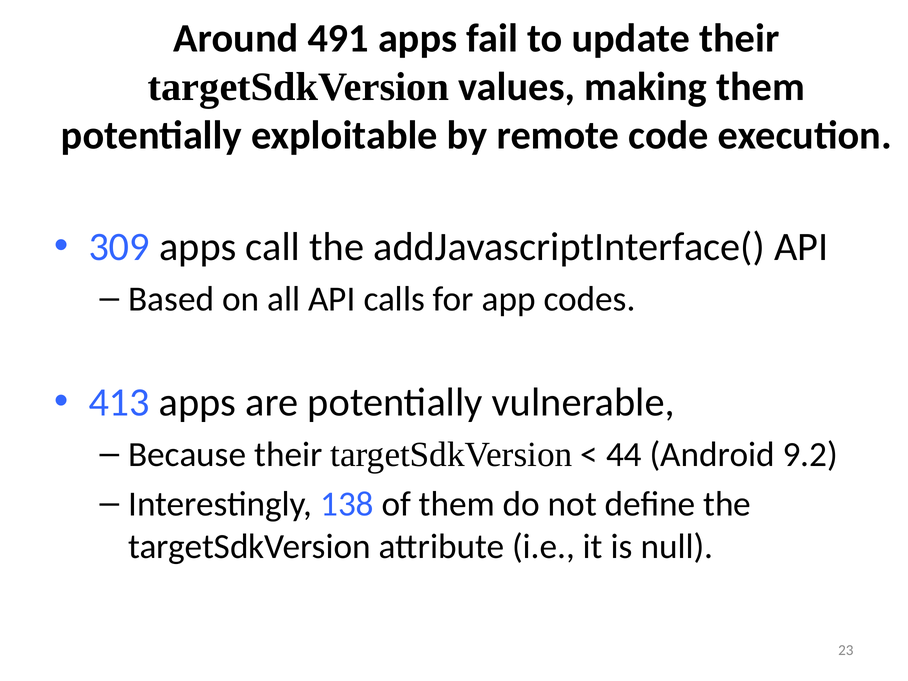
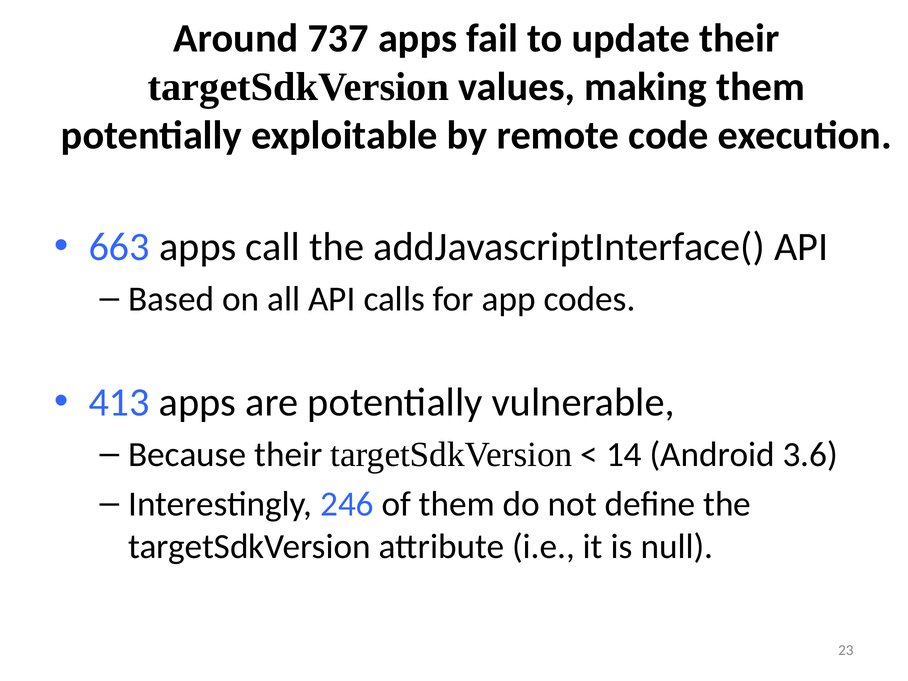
491: 491 -> 737
309: 309 -> 663
44: 44 -> 14
9.2: 9.2 -> 3.6
138: 138 -> 246
